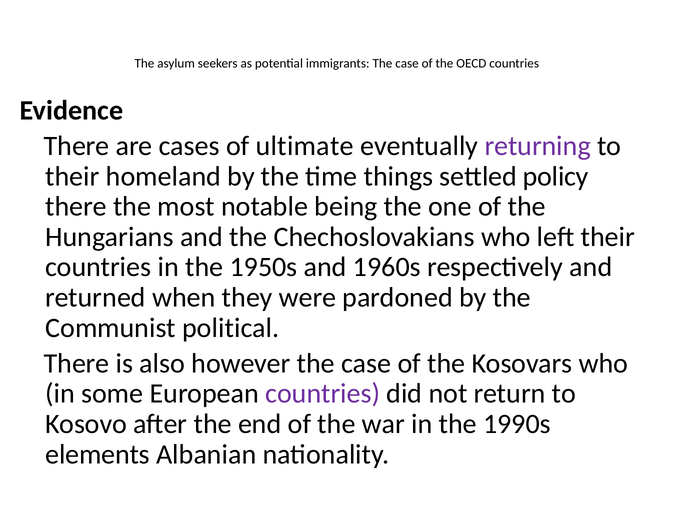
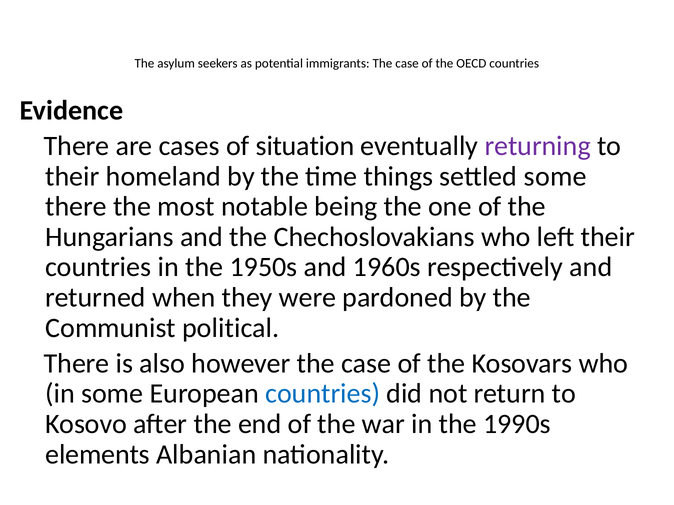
ultimate: ultimate -> situation
settled policy: policy -> some
countries at (323, 394) colour: purple -> blue
